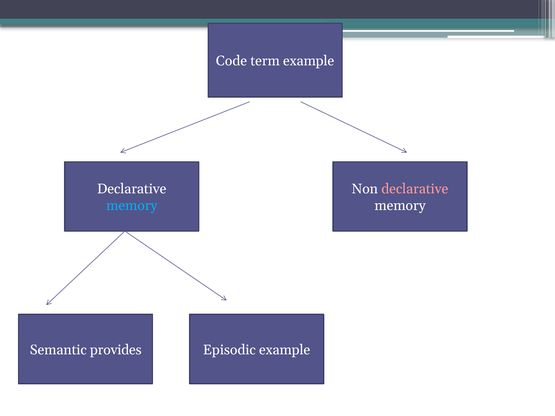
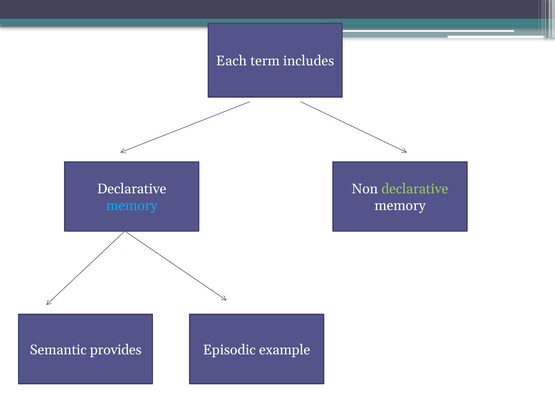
Code: Code -> Each
term example: example -> includes
declarative at (415, 189) colour: pink -> light green
